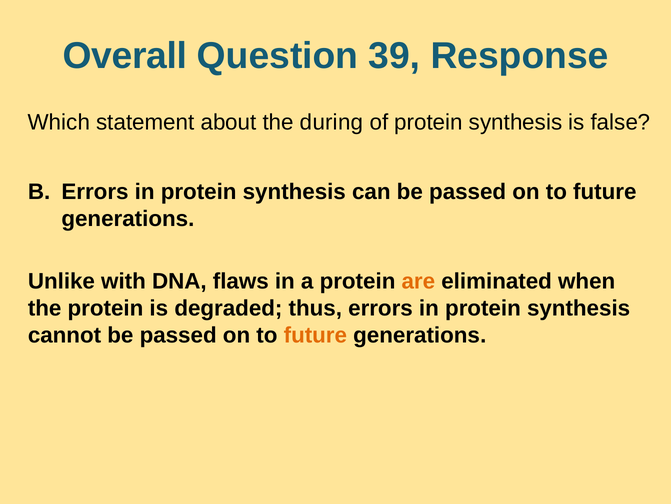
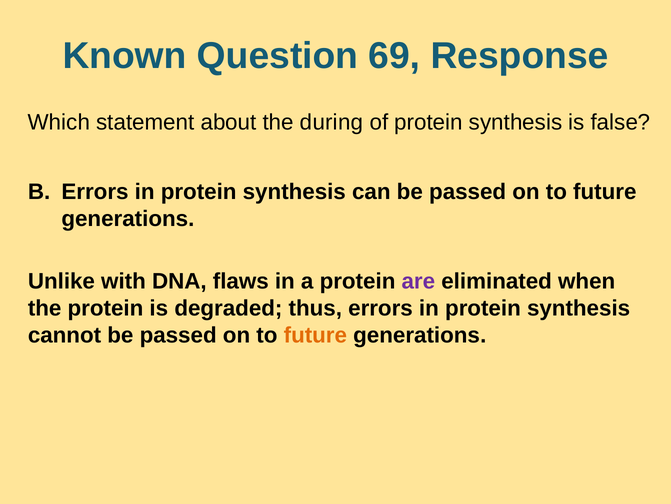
Overall: Overall -> Known
39: 39 -> 69
are colour: orange -> purple
